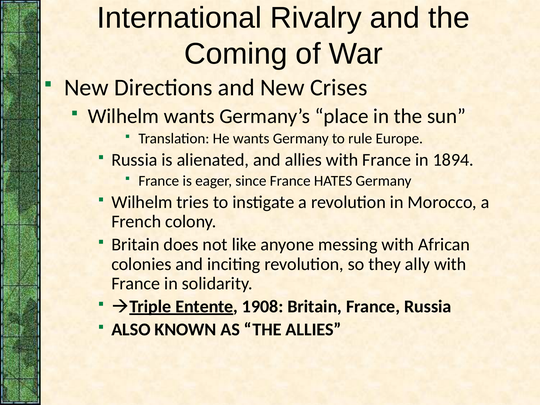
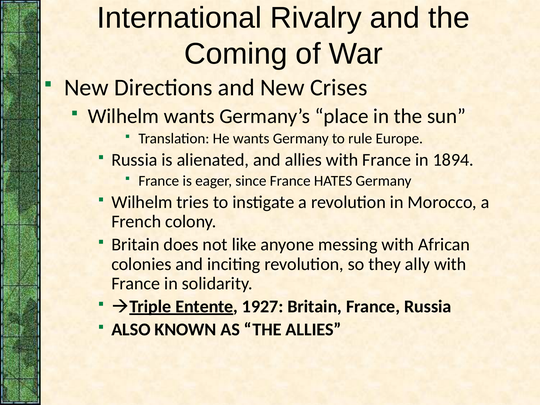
1908: 1908 -> 1927
